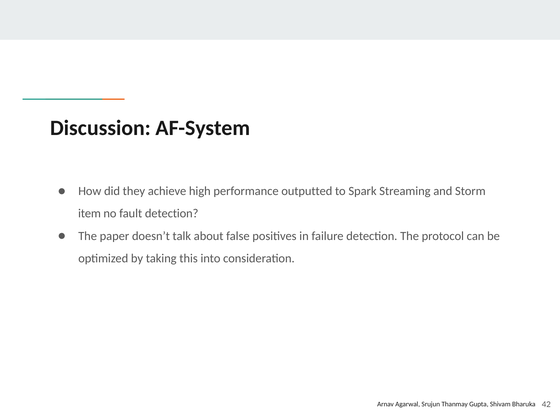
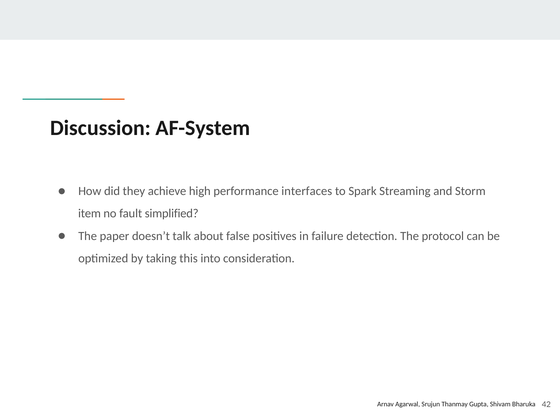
outputted: outputted -> interfaces
fault detection: detection -> simplified
